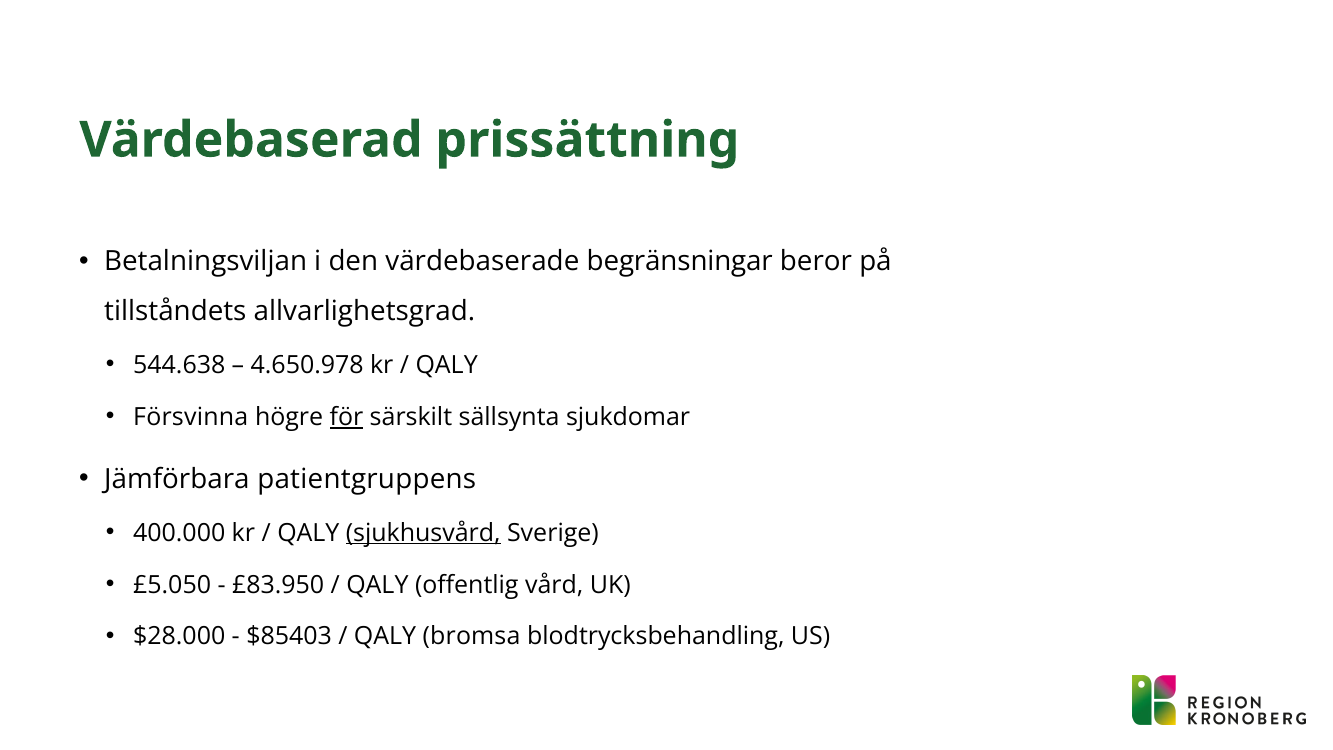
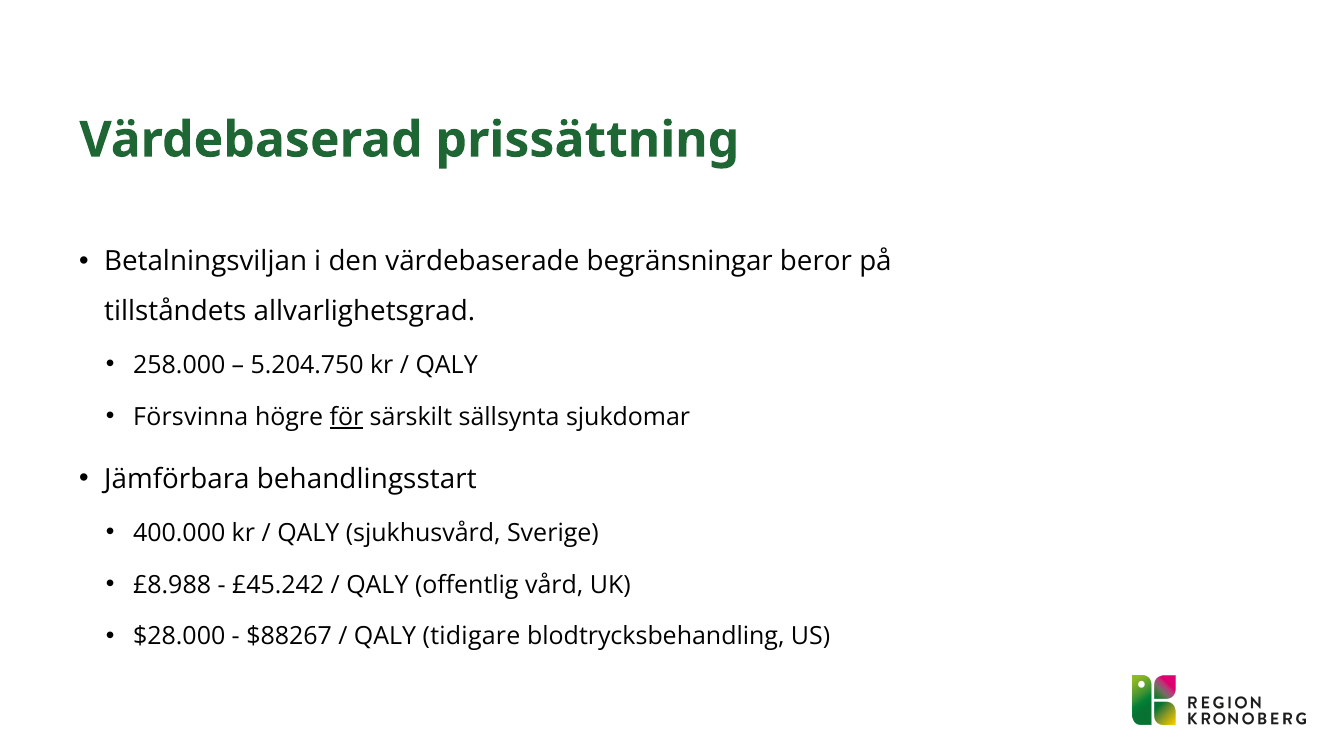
544.638: 544.638 -> 258.000
4.650.978: 4.650.978 -> 5.204.750
patientgruppens: patientgruppens -> behandlingsstart
sjukhusvård underline: present -> none
£5.050: £5.050 -> £8.988
£83.950: £83.950 -> £45.242
$85403: $85403 -> $88267
bromsa: bromsa -> tidigare
